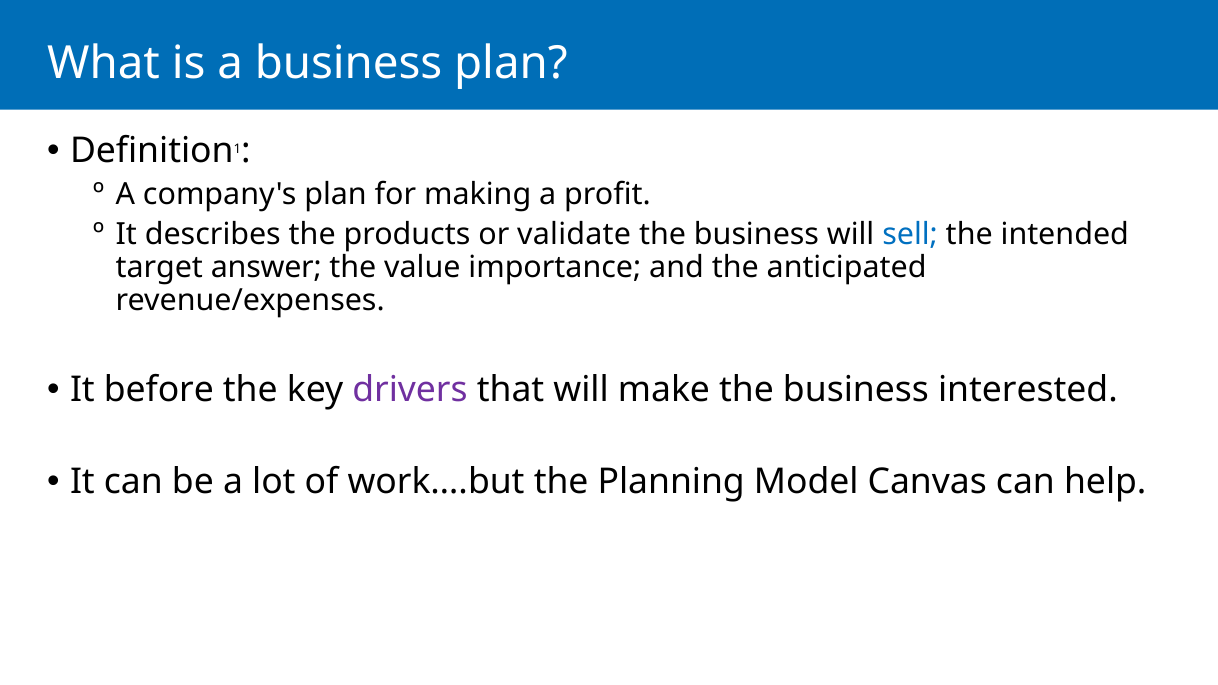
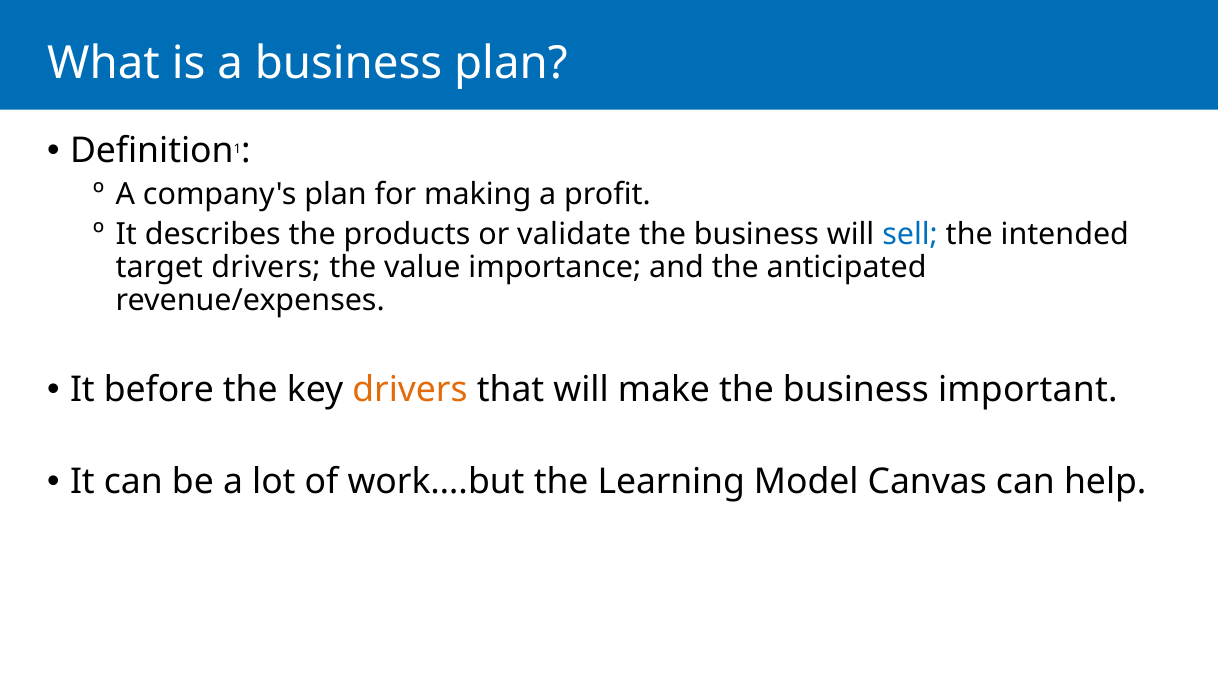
target answer: answer -> drivers
drivers at (410, 390) colour: purple -> orange
interested: interested -> important
Planning: Planning -> Learning
